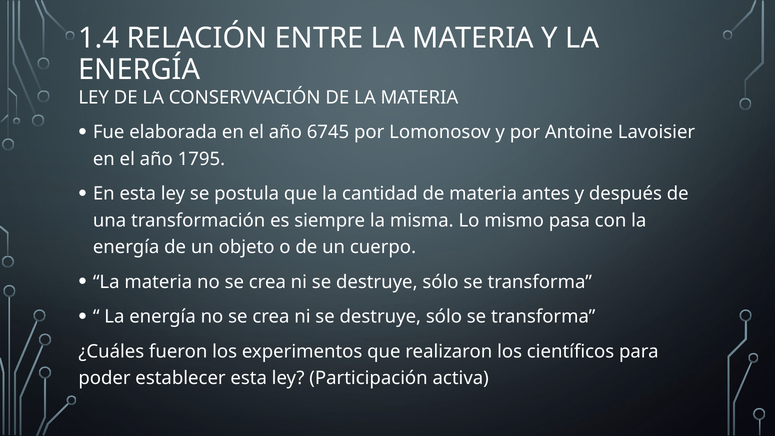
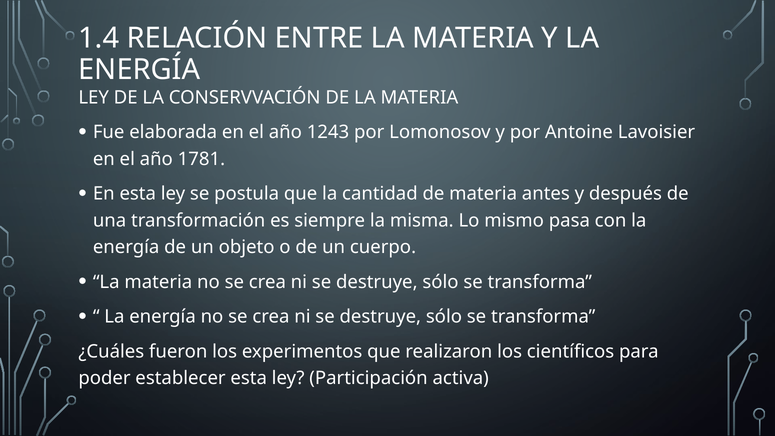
6745: 6745 -> 1243
1795: 1795 -> 1781
